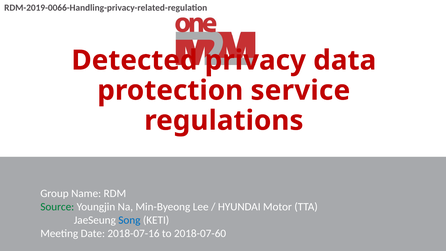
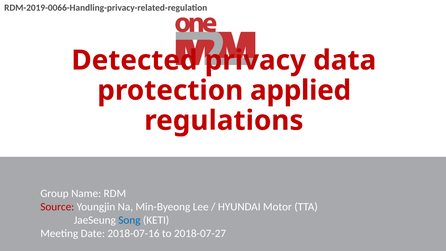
service: service -> applied
Source colour: green -> red
2018-07-60: 2018-07-60 -> 2018-07-27
